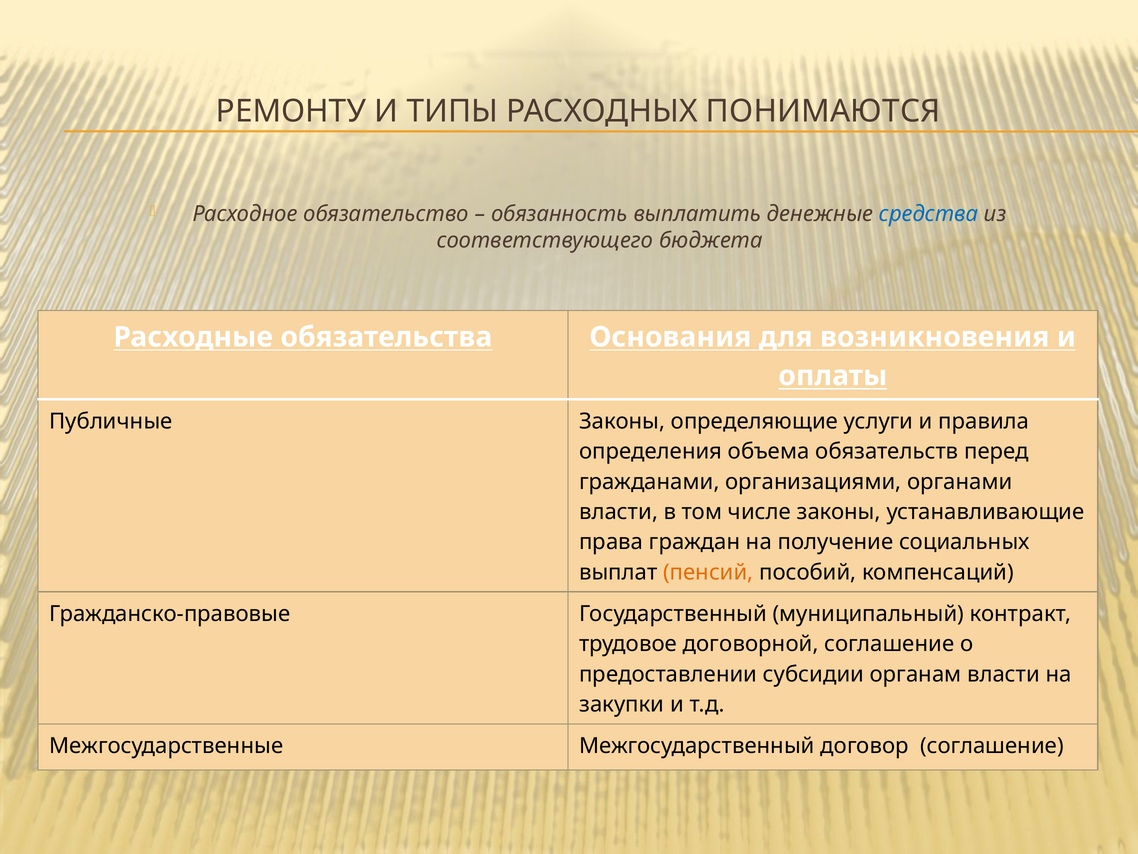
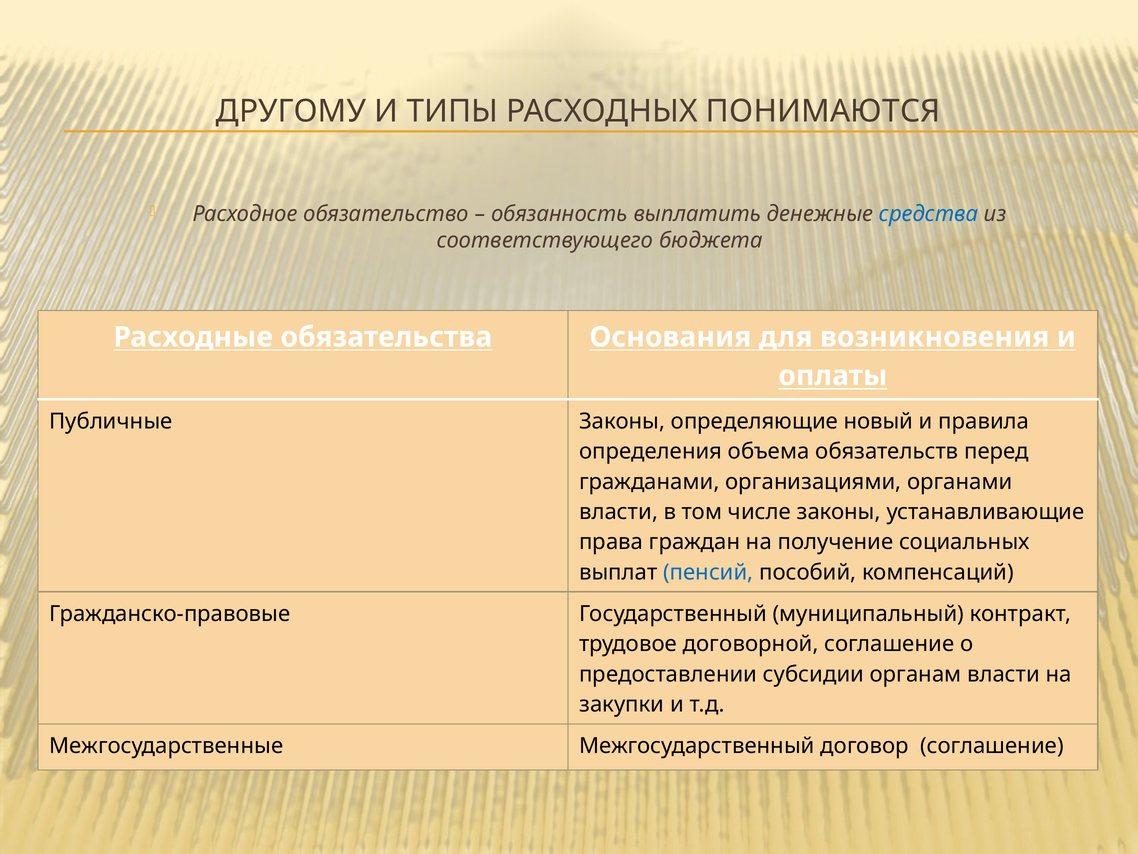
РЕМОНТУ: РЕМОНТУ -> ДРУГОМУ
услуги: услуги -> новый
пенсий colour: orange -> blue
